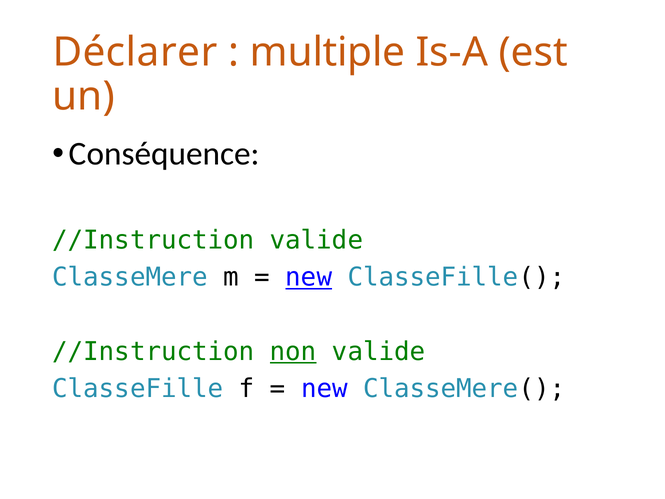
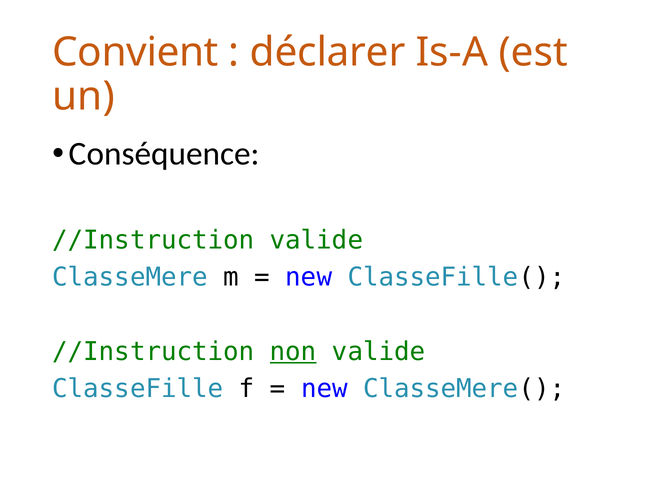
Déclarer: Déclarer -> Convient
multiple: multiple -> déclarer
new at (309, 277) underline: present -> none
